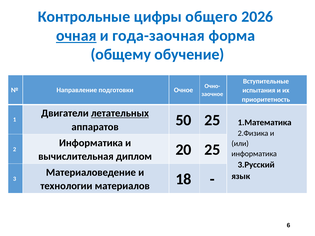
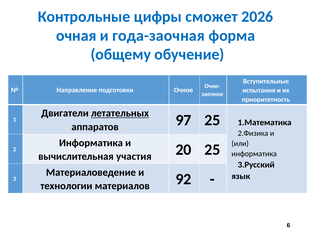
общего: общего -> сможет
очная underline: present -> none
50: 50 -> 97
диплом: диплом -> участия
18: 18 -> 92
